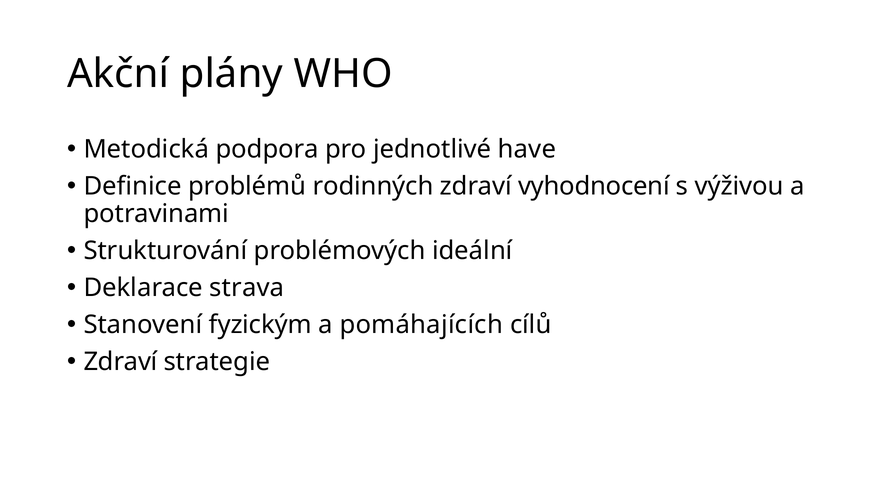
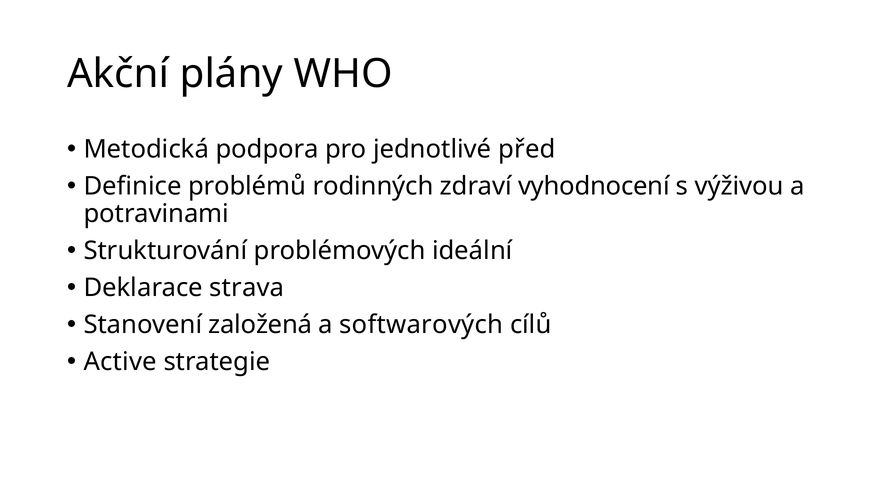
have: have -> před
fyzickým: fyzickým -> založená
pomáhajících: pomáhajících -> softwarových
Zdraví at (120, 361): Zdraví -> Active
